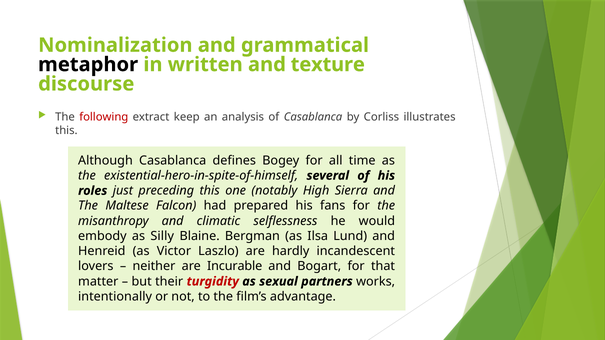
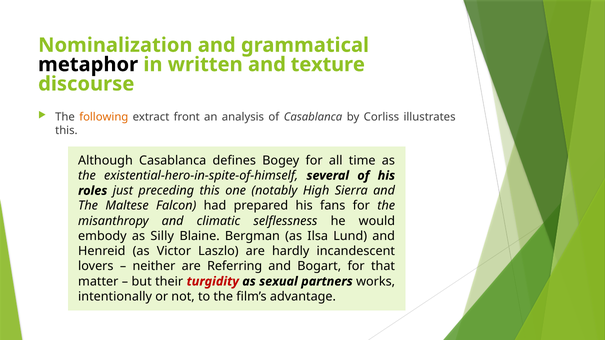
following colour: red -> orange
keep: keep -> front
Incurable: Incurable -> Referring
